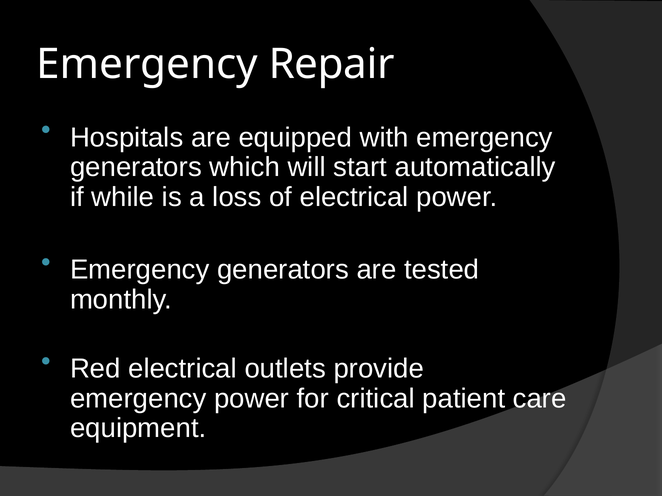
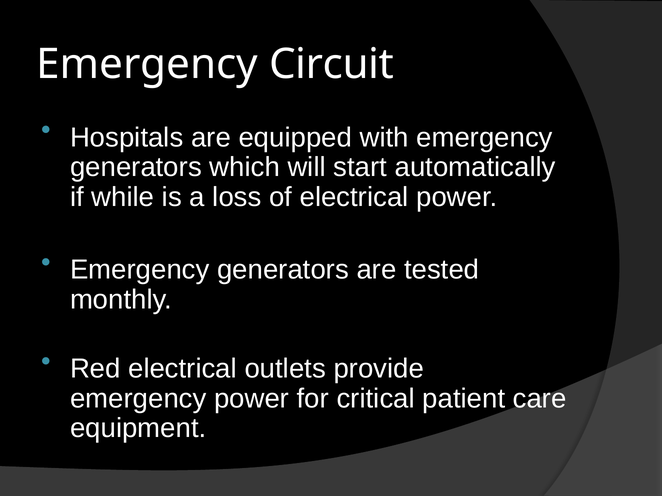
Repair: Repair -> Circuit
